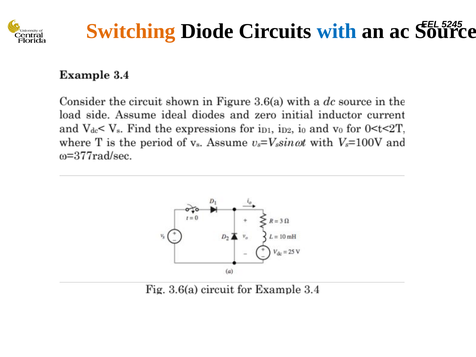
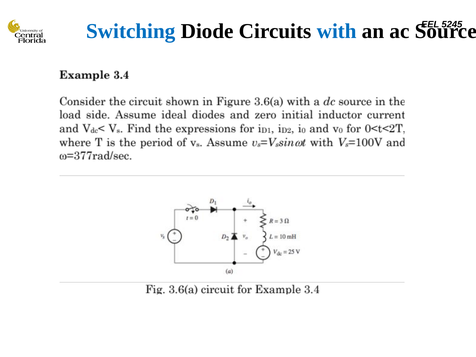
Switching colour: orange -> blue
